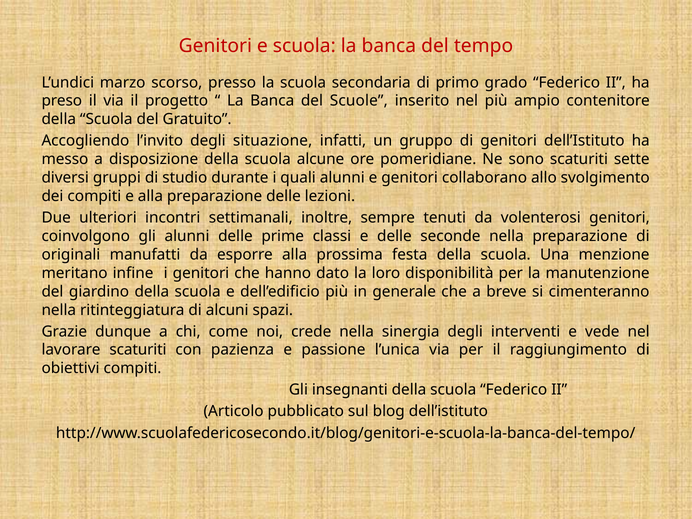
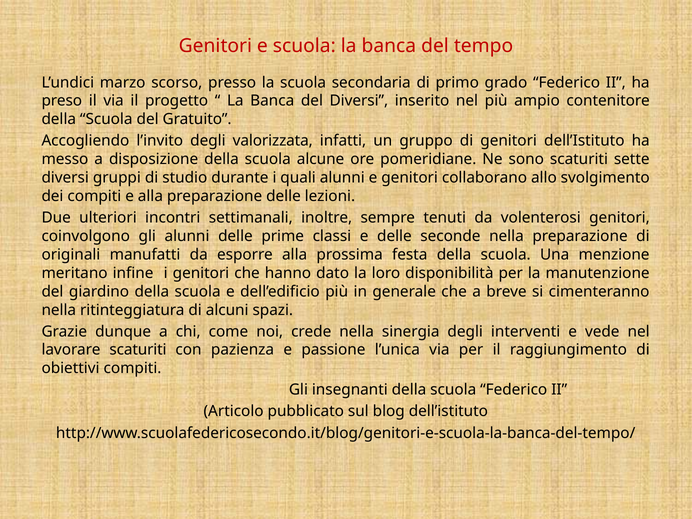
del Scuole: Scuole -> Diversi
situazione: situazione -> valorizzata
